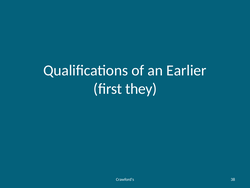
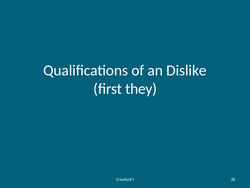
Earlier: Earlier -> Dislike
